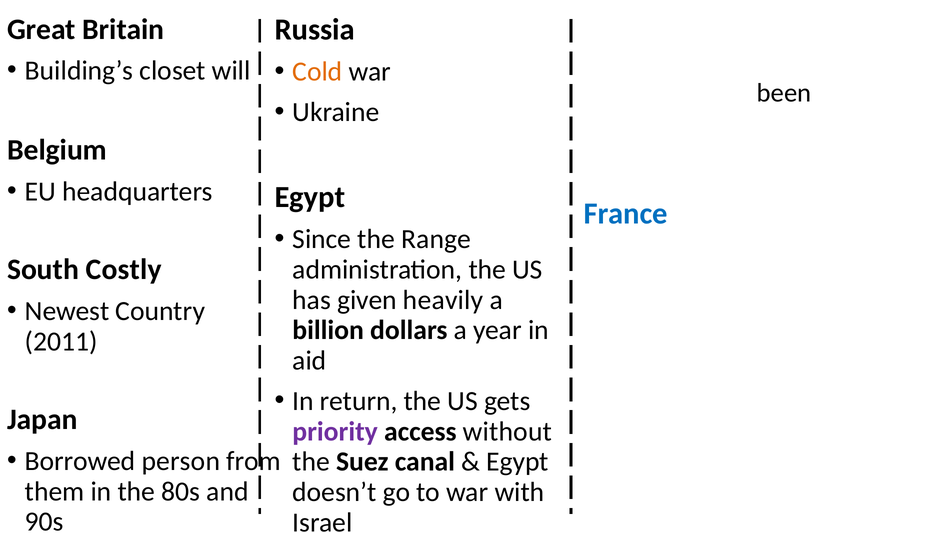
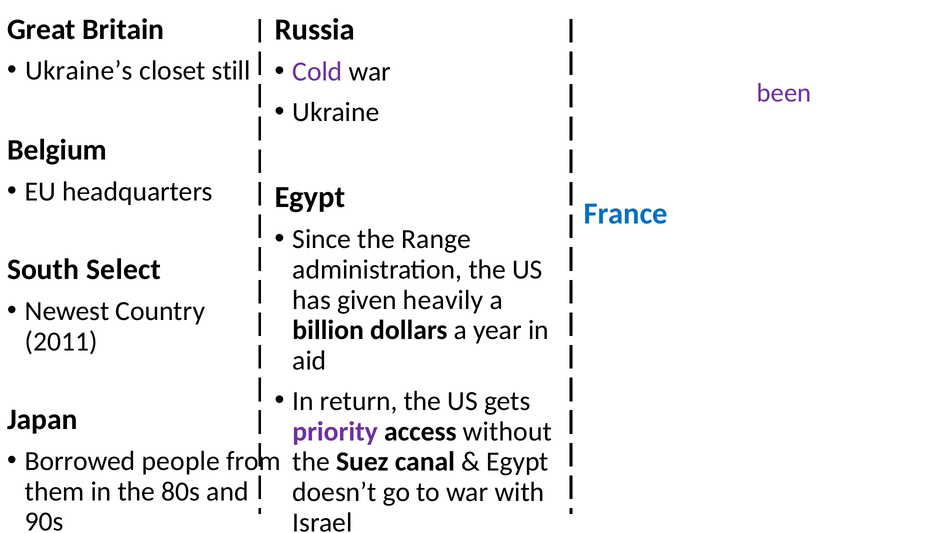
Building’s: Building’s -> Ukraine’s
will: will -> still
Cold colour: orange -> purple
been at (784, 93) colour: black -> purple
Costly: Costly -> Select
person: person -> people
